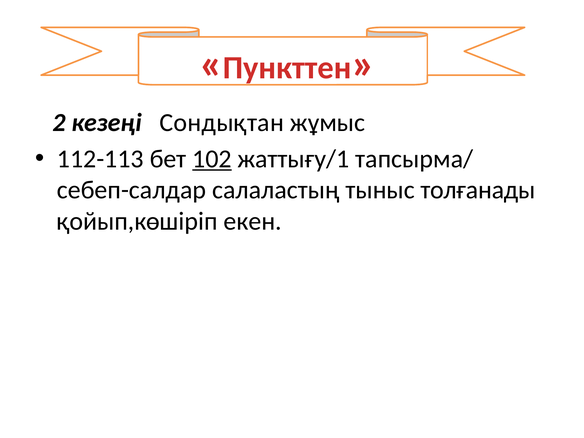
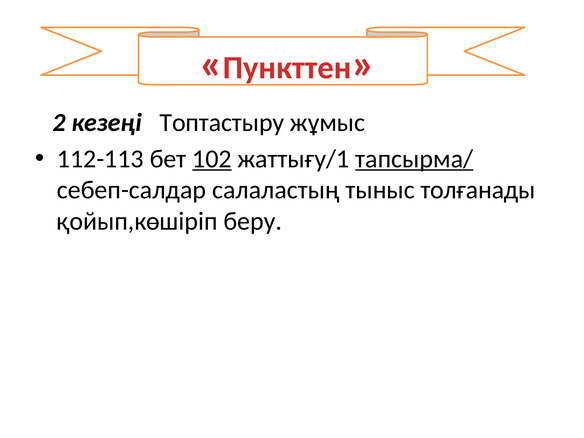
Сондықтан: Сондықтан -> Топтастыру
тапсырма/ underline: none -> present
екен: екен -> беру
